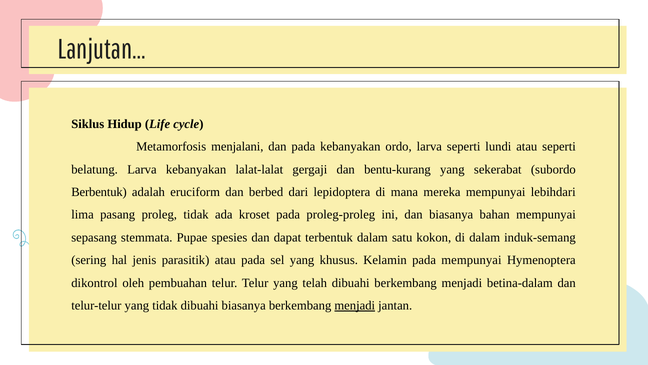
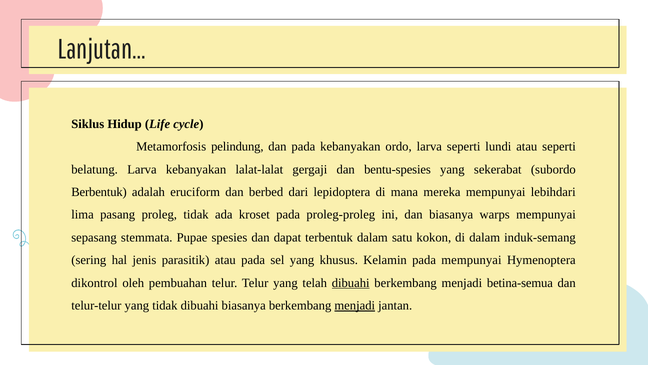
menjalani: menjalani -> pelindung
bentu-kurang: bentu-kurang -> bentu-spesies
bahan: bahan -> warps
dibuahi at (351, 283) underline: none -> present
betina-dalam: betina-dalam -> betina-semua
